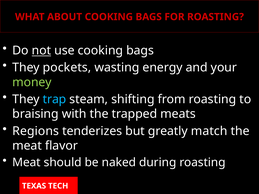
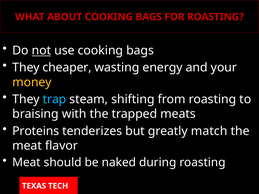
pockets: pockets -> cheaper
money colour: light green -> yellow
Regions: Regions -> Proteins
